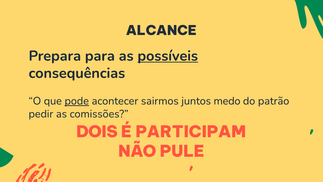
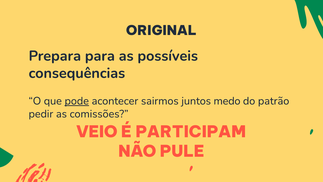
ALCANCE: ALCANCE -> ORIGINAL
possíveis underline: present -> none
DOIS: DOIS -> VEIO
